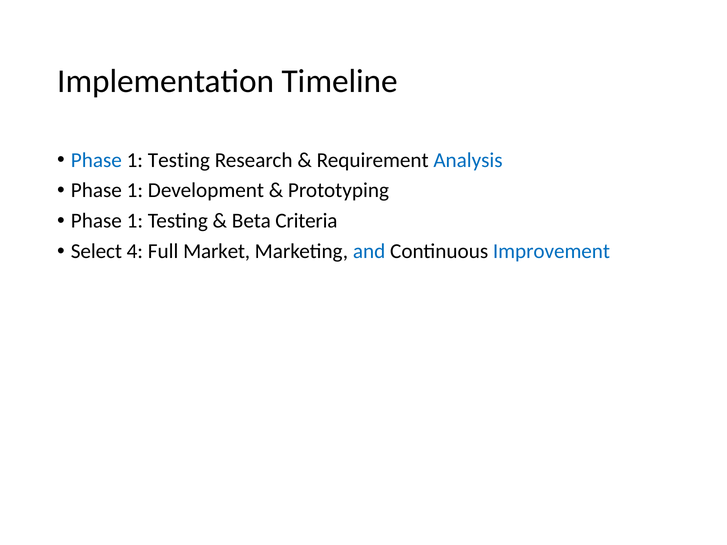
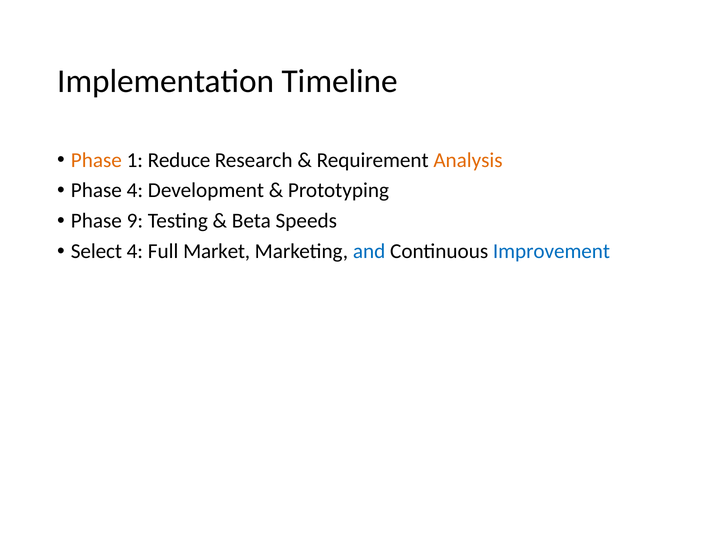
Phase at (96, 160) colour: blue -> orange
Testing at (179, 160): Testing -> Reduce
Analysis colour: blue -> orange
1 at (135, 191): 1 -> 4
1 at (135, 221): 1 -> 9
Criteria: Criteria -> Speeds
